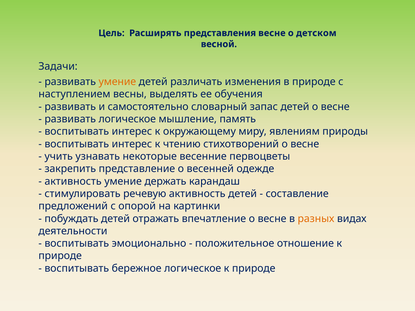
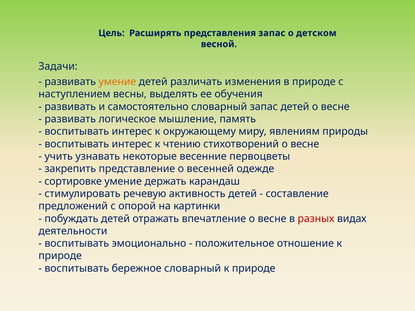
представления весне: весне -> запас
активность at (73, 181): активность -> сортировке
разных colour: orange -> red
бережное логическое: логическое -> словарный
